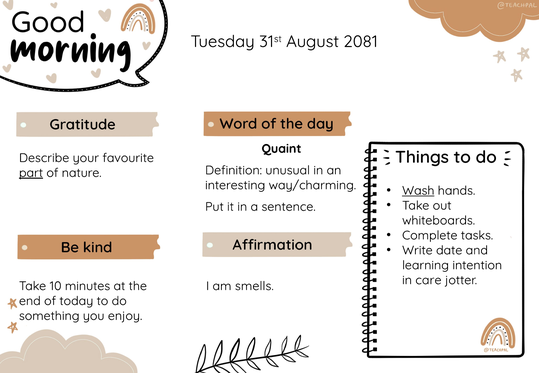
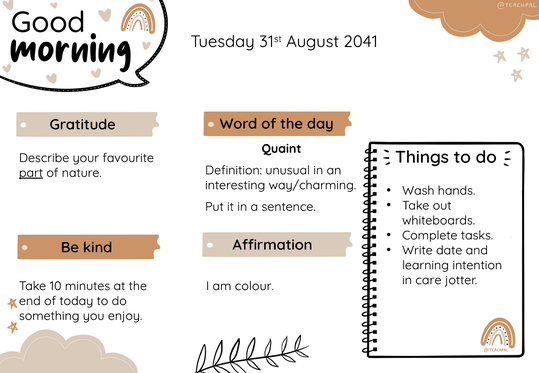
2081: 2081 -> 2041
Wash underline: present -> none
smells: smells -> colour
